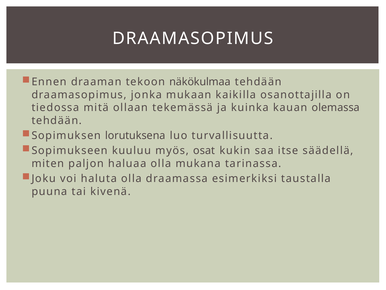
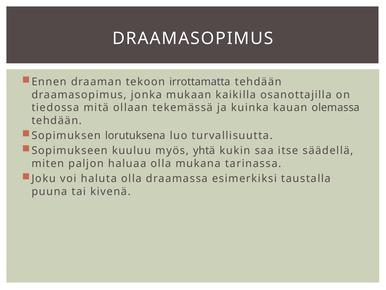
näkökulmaa: näkökulmaa -> irrottamatta
osat: osat -> yhtä
